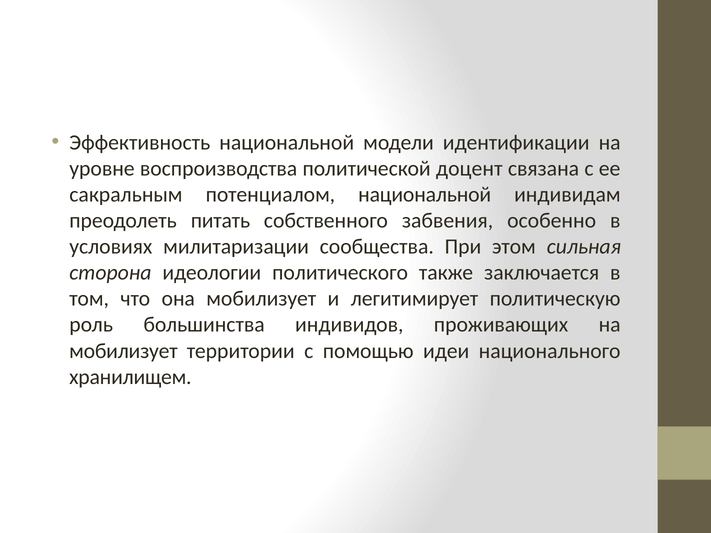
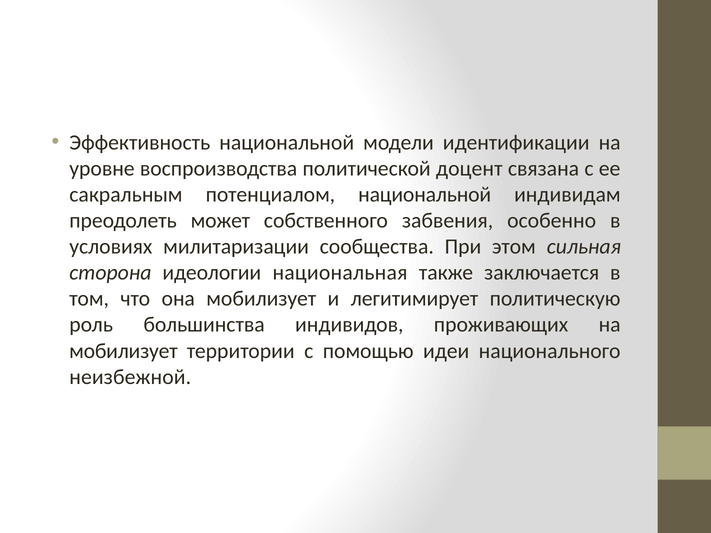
питать: питать -> может
политического: политического -> национальная
хранилищем: хранилищем -> неизбежной
